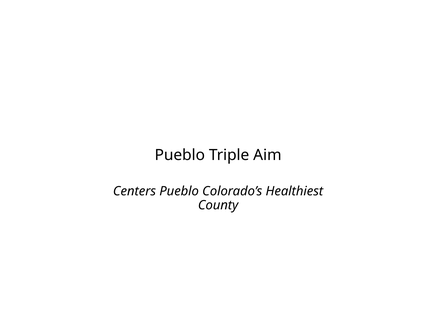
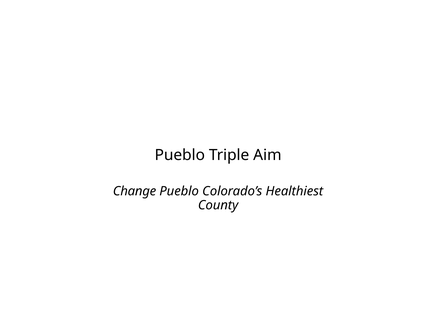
Centers: Centers -> Change
